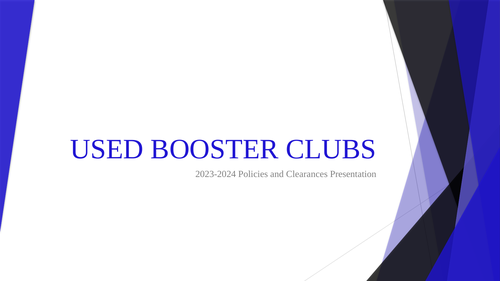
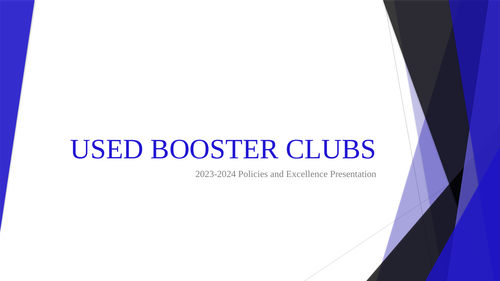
Clearances: Clearances -> Excellence
